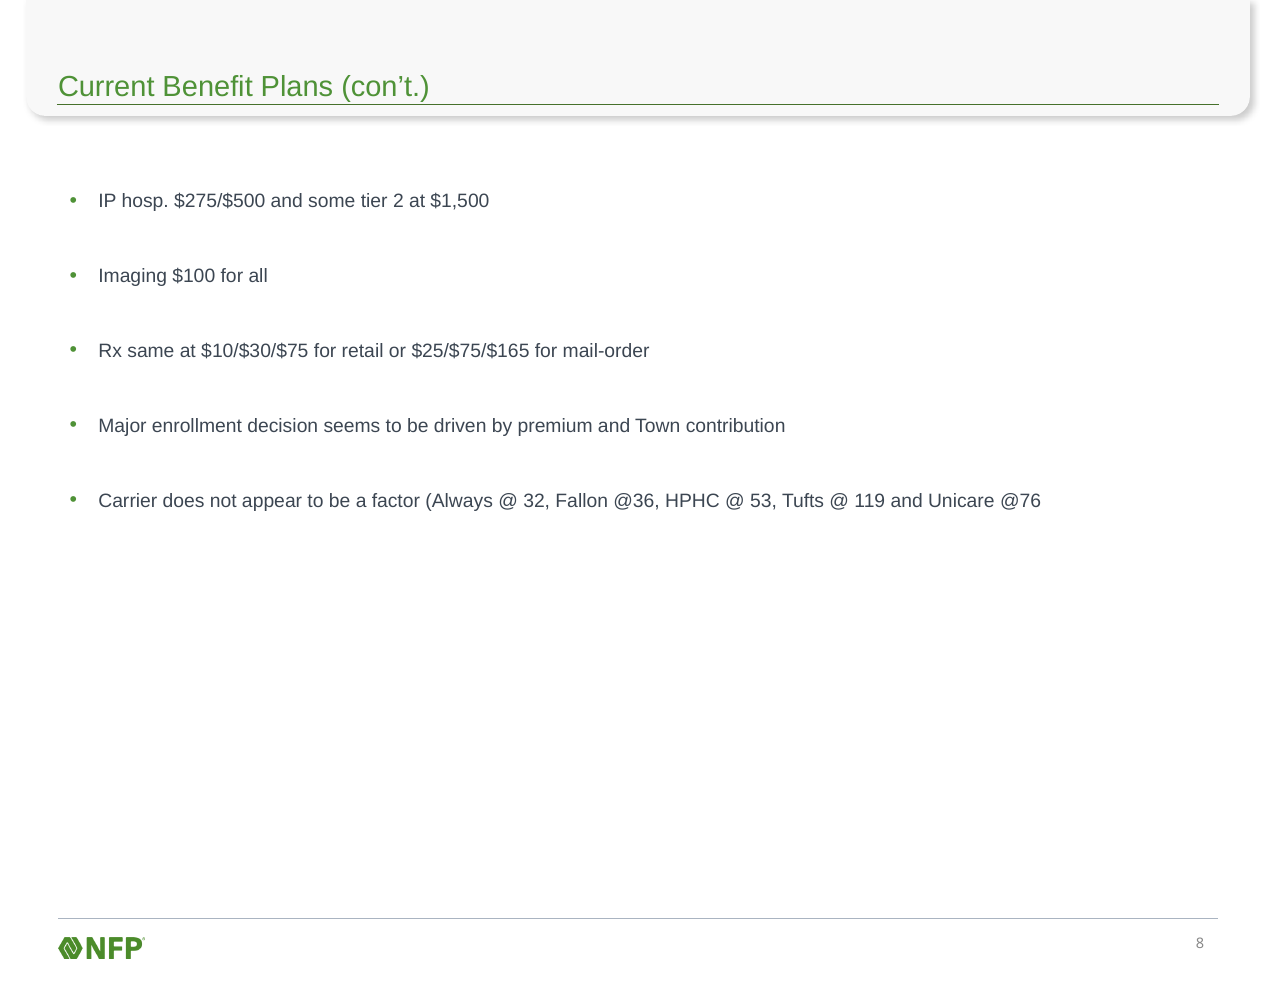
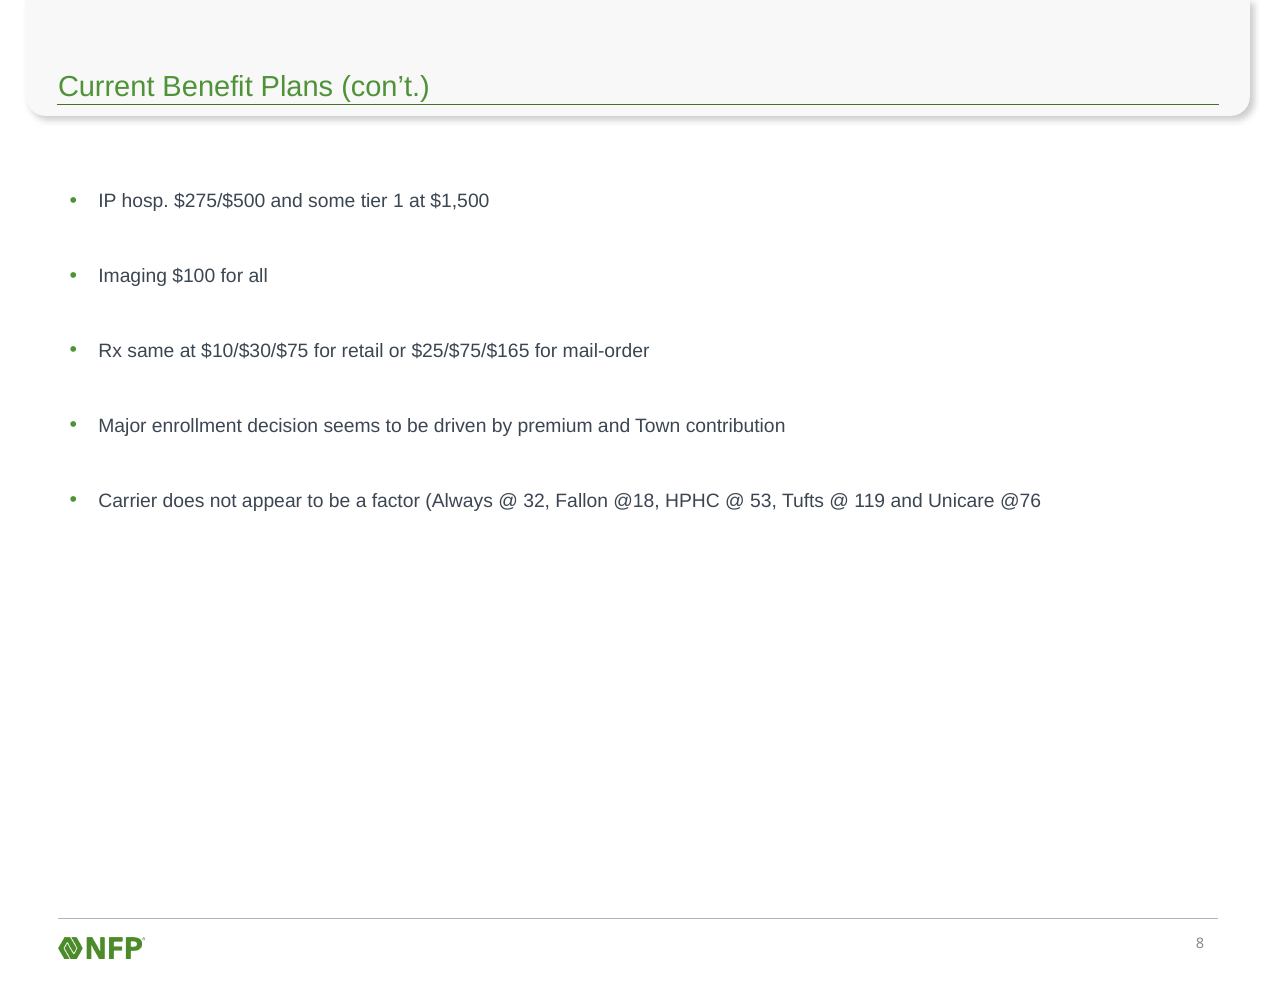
2: 2 -> 1
@36: @36 -> @18
